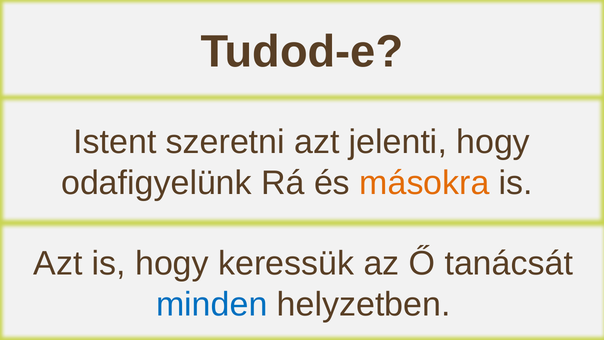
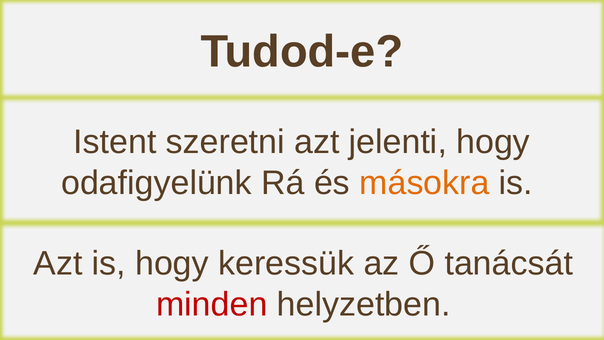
minden colour: blue -> red
